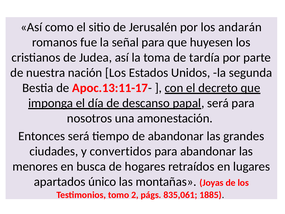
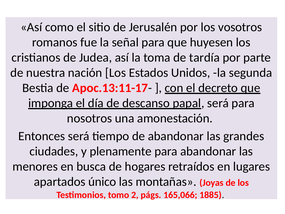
andarán: andarán -> vosotros
convertidos: convertidos -> plenamente
835,061: 835,061 -> 165,066
